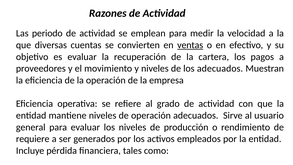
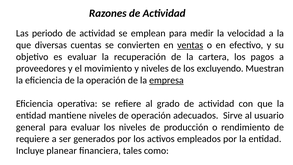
los adecuados: adecuados -> excluyendo
empresa underline: none -> present
pérdida: pérdida -> planear
